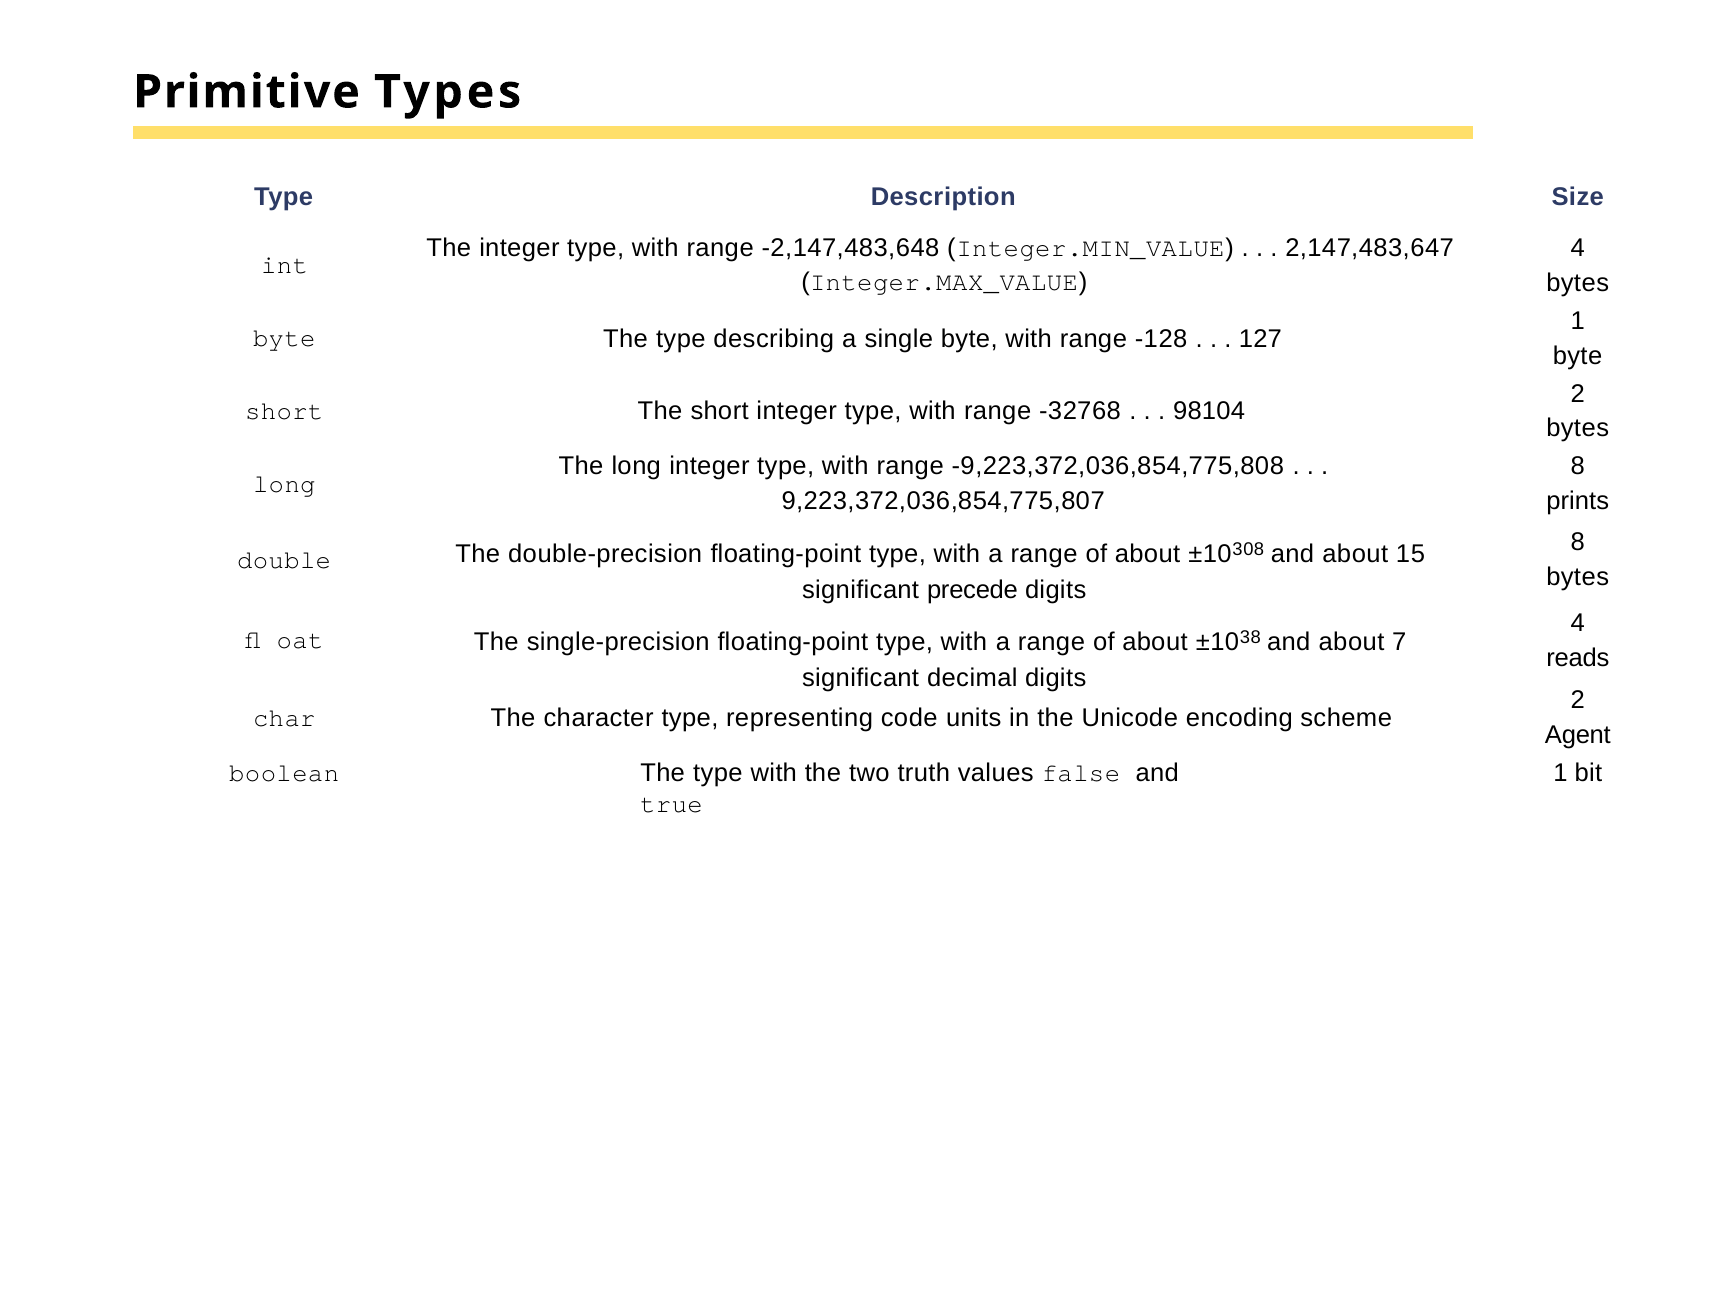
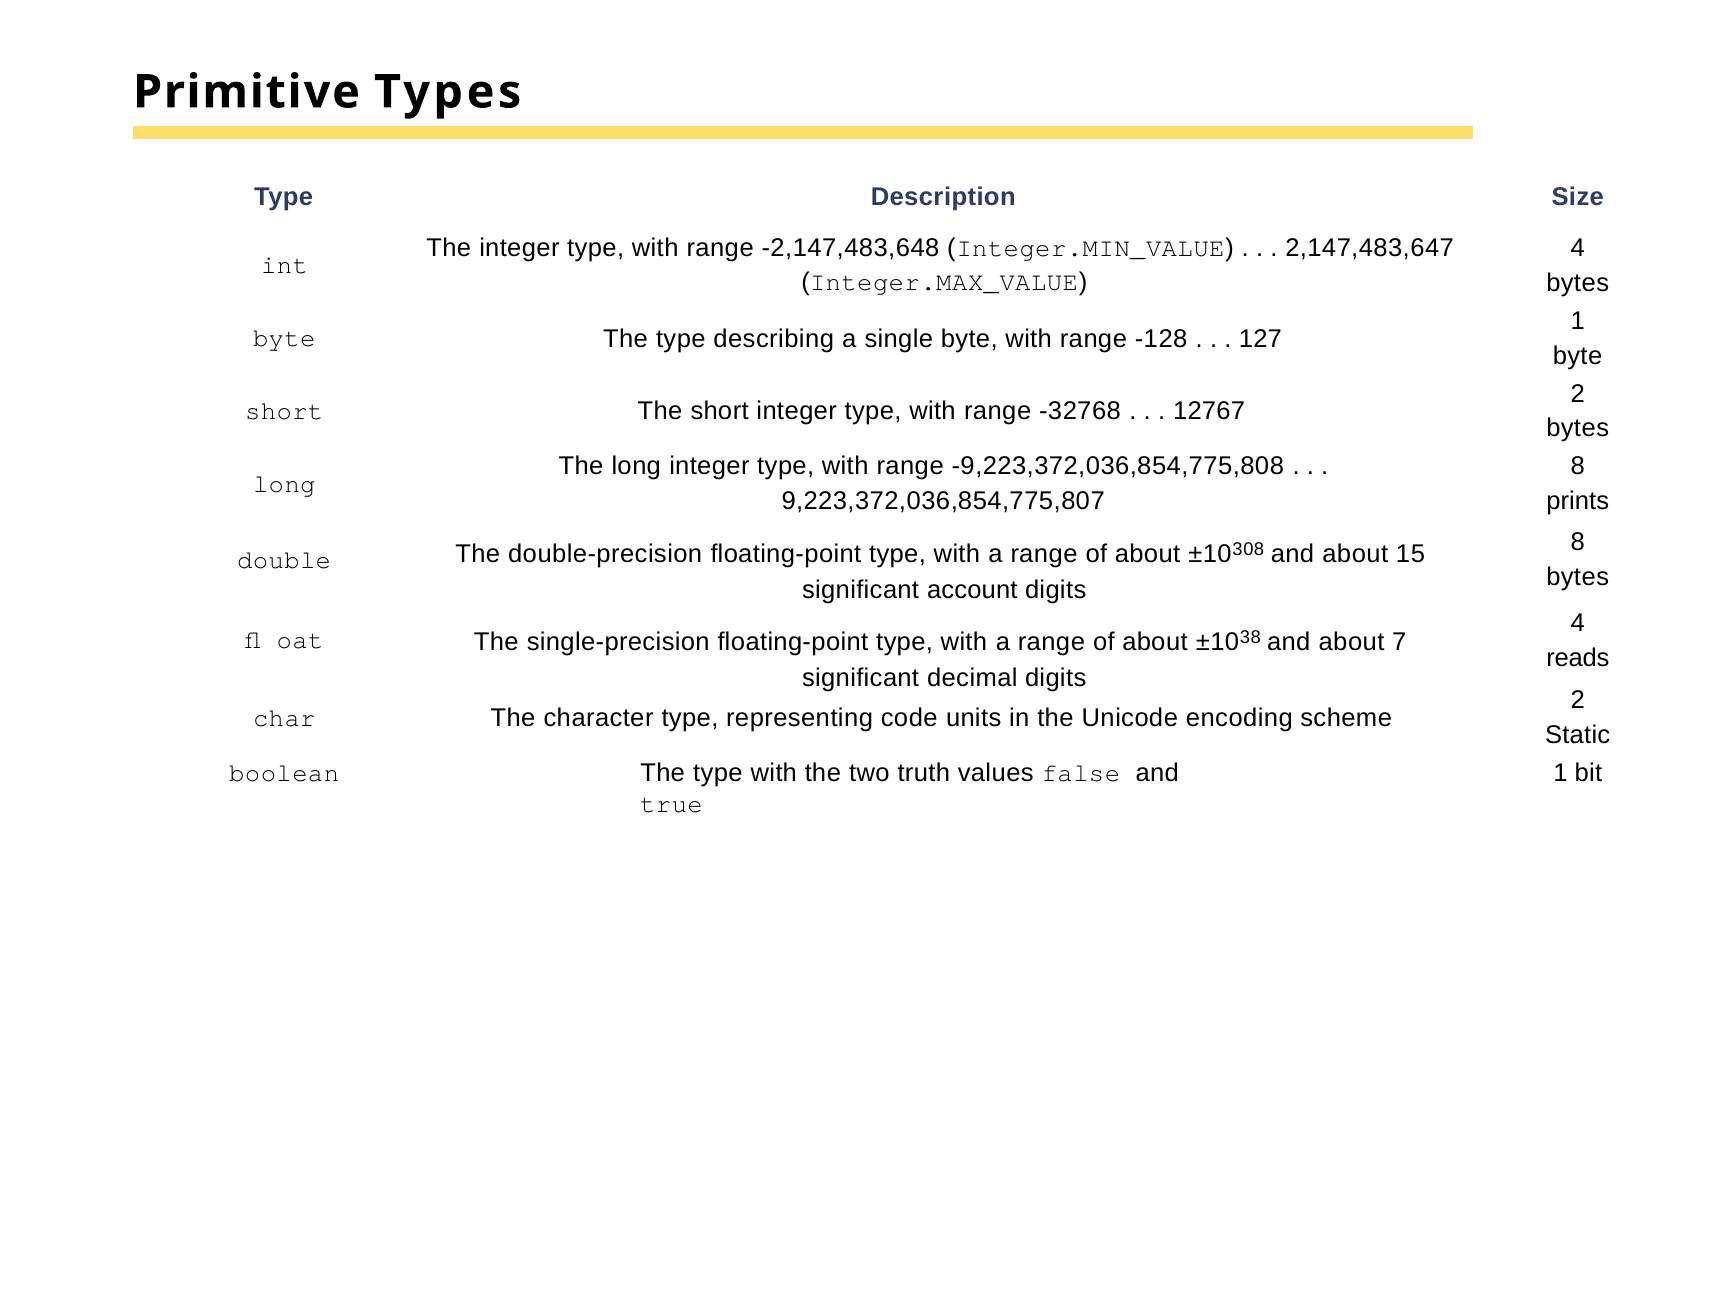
98104: 98104 -> 12767
precede: precede -> account
Agent: Agent -> Static
